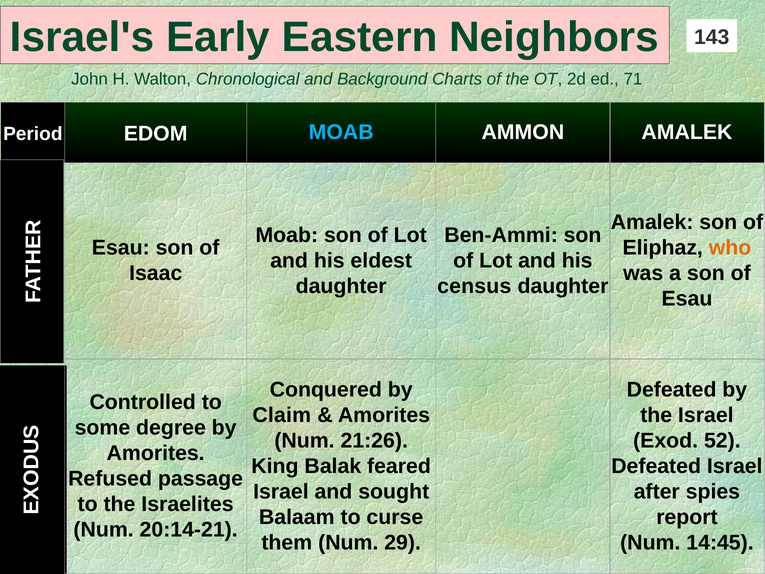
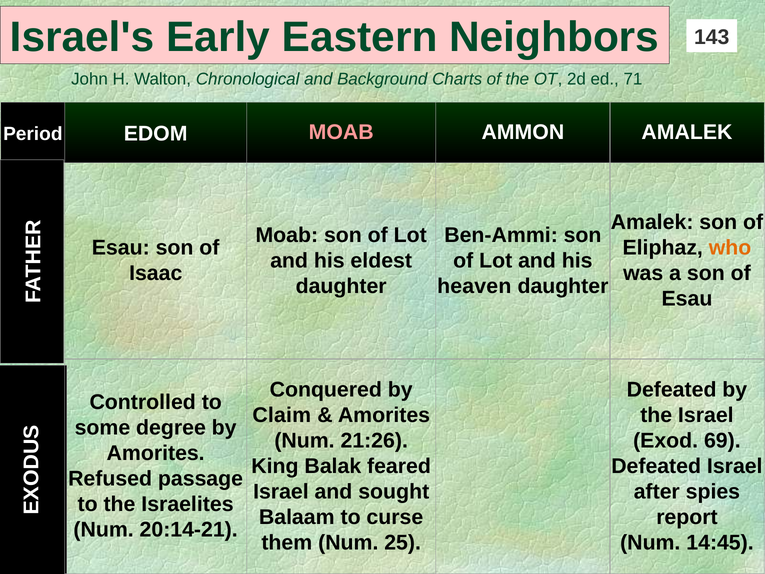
MOAB at (341, 132) colour: light blue -> pink
census: census -> heaven
52: 52 -> 69
29: 29 -> 25
